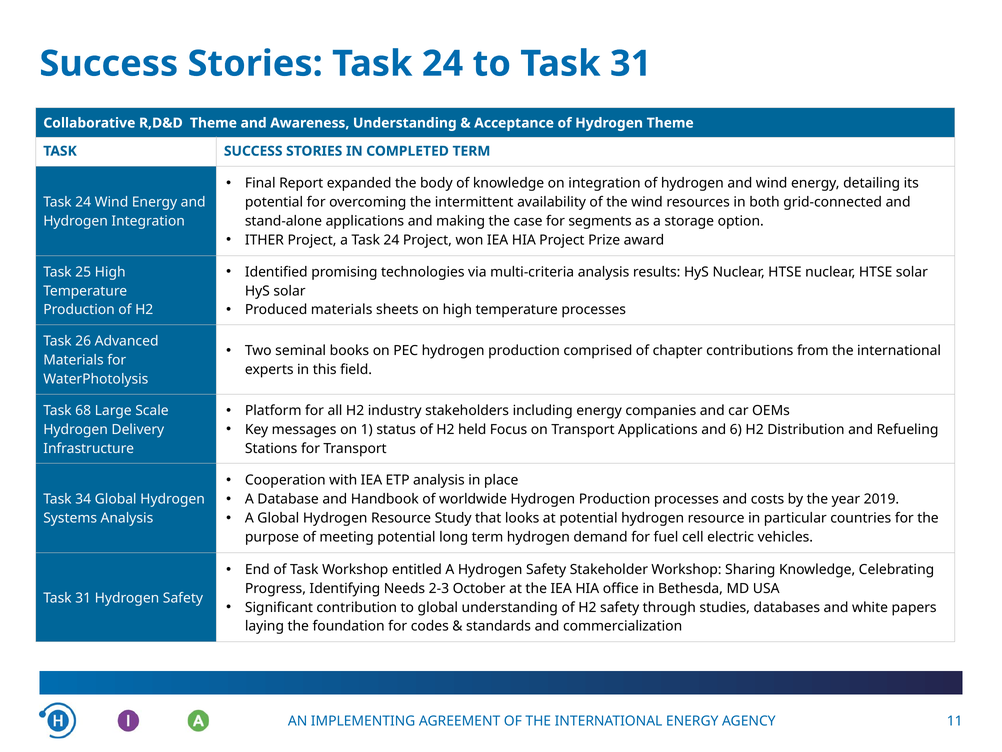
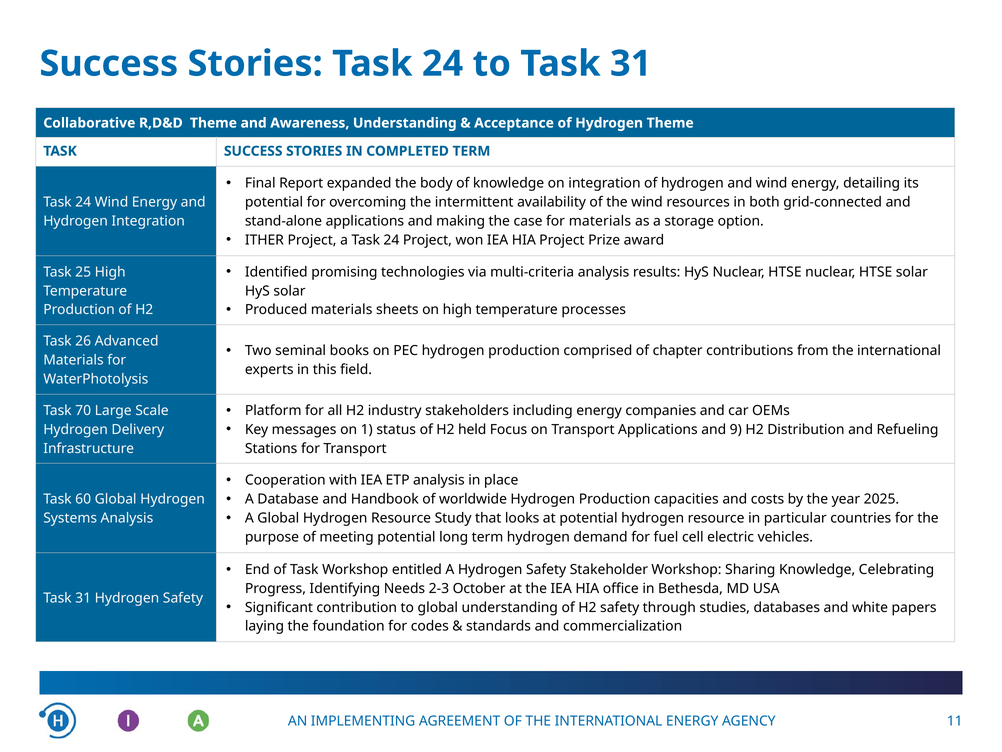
for segments: segments -> materials
68: 68 -> 70
6: 6 -> 9
Production processes: processes -> capacities
2019: 2019 -> 2025
34: 34 -> 60
